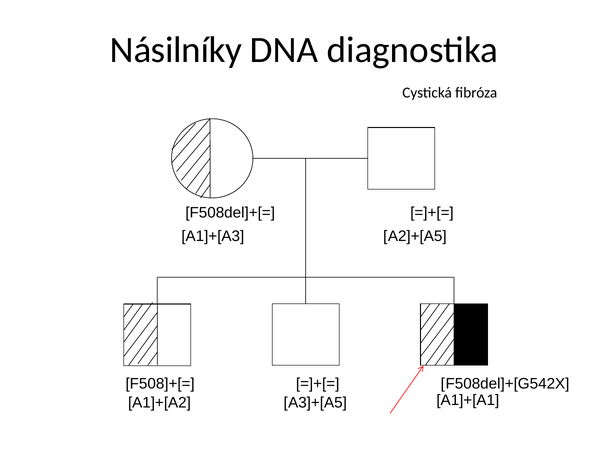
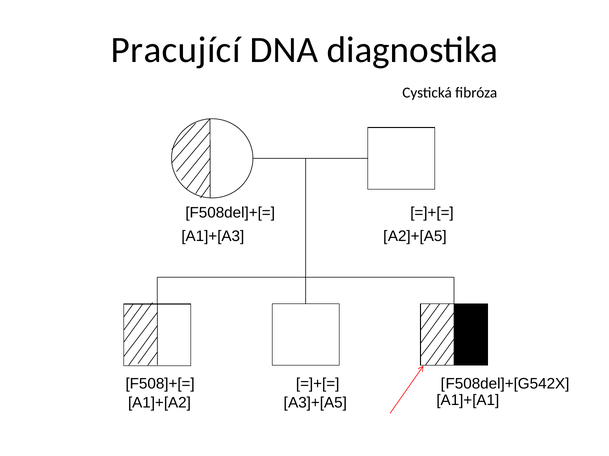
Násilníky: Násilníky -> Pracující
